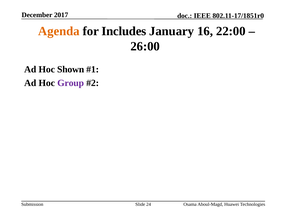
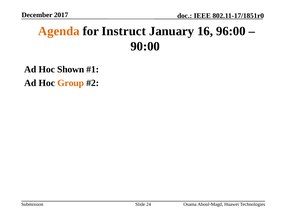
Includes: Includes -> Instruct
22:00: 22:00 -> 96:00
26:00: 26:00 -> 90:00
Group colour: purple -> orange
